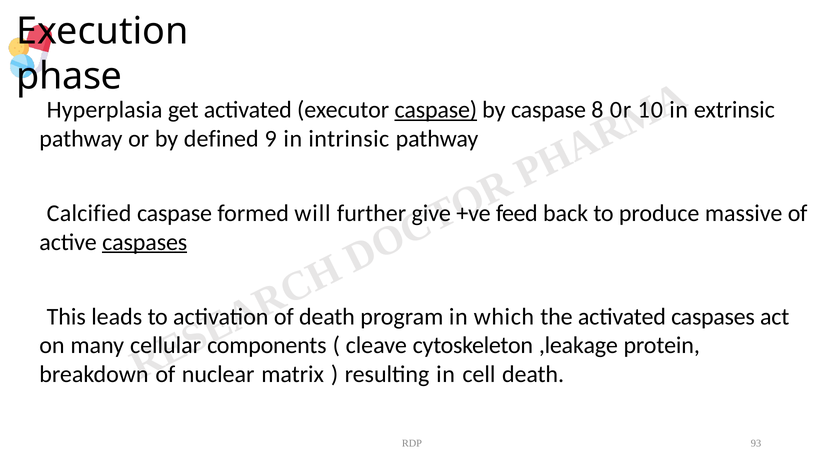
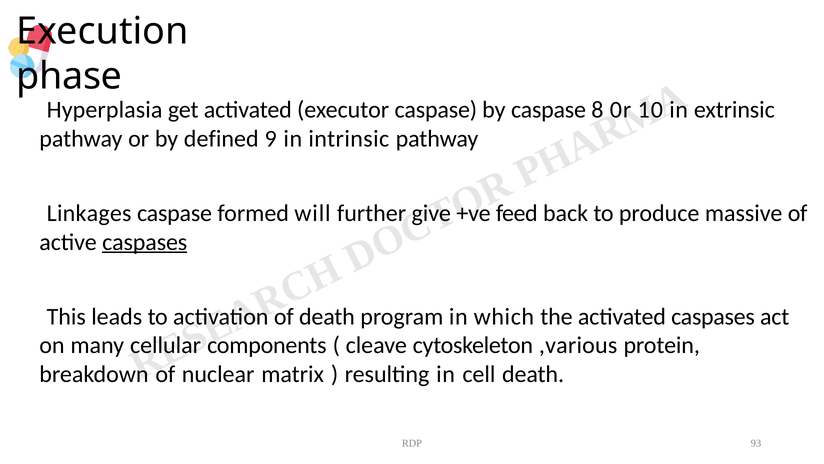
caspase at (436, 110) underline: present -> none
Calcified: Calcified -> Linkages
,leakage: ,leakage -> ,various
